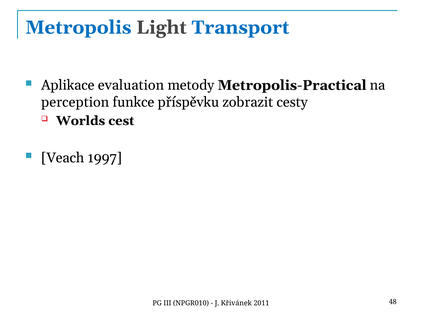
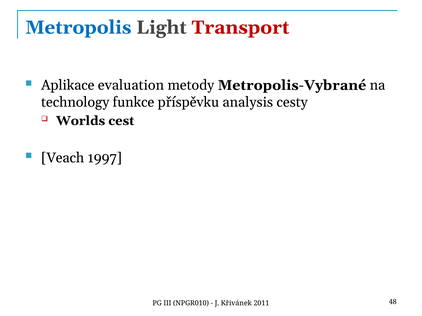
Transport colour: blue -> red
Metropolis-Practical: Metropolis-Practical -> Metropolis-Vybrané
perception: perception -> technology
zobrazit: zobrazit -> analysis
